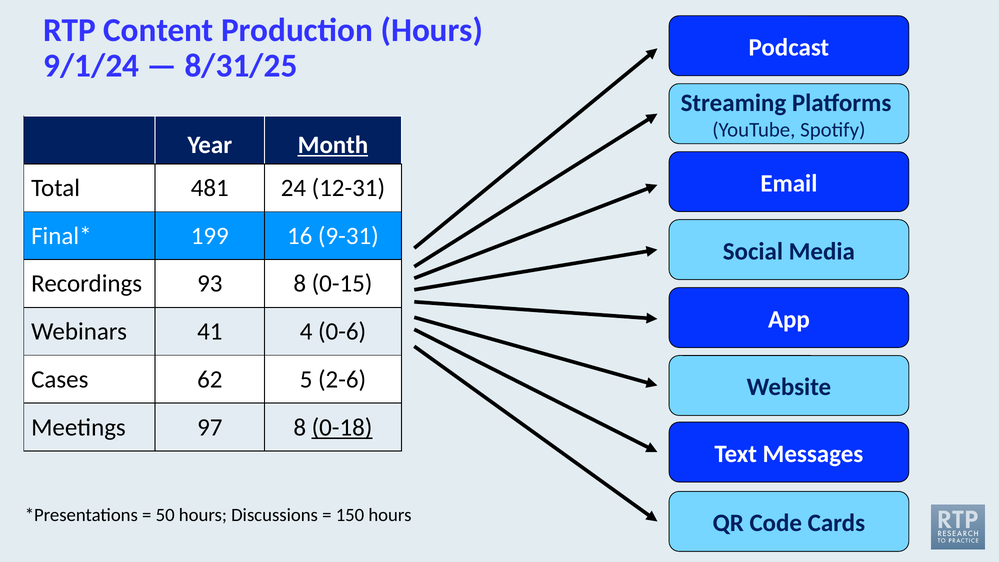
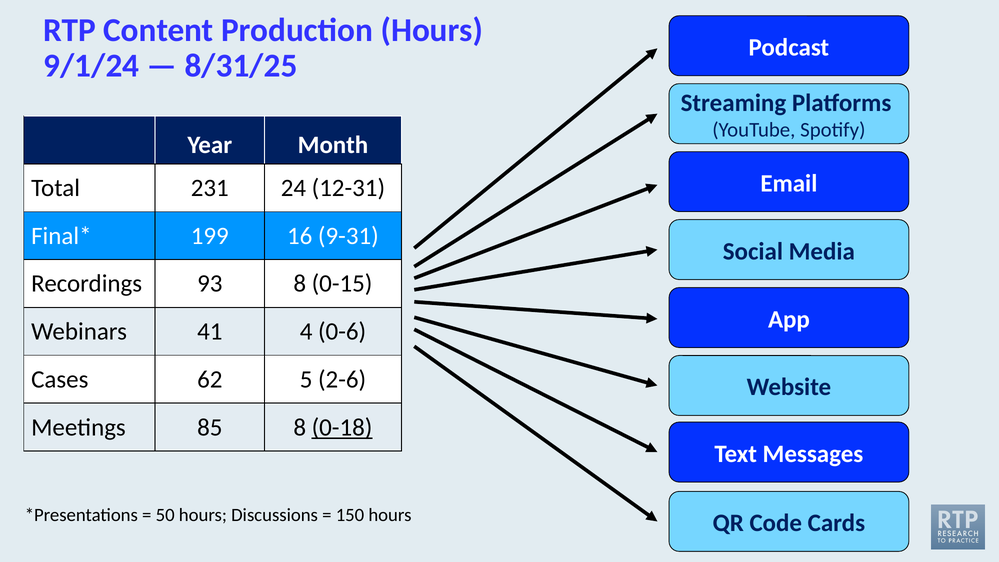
Month underline: present -> none
481: 481 -> 231
97: 97 -> 85
